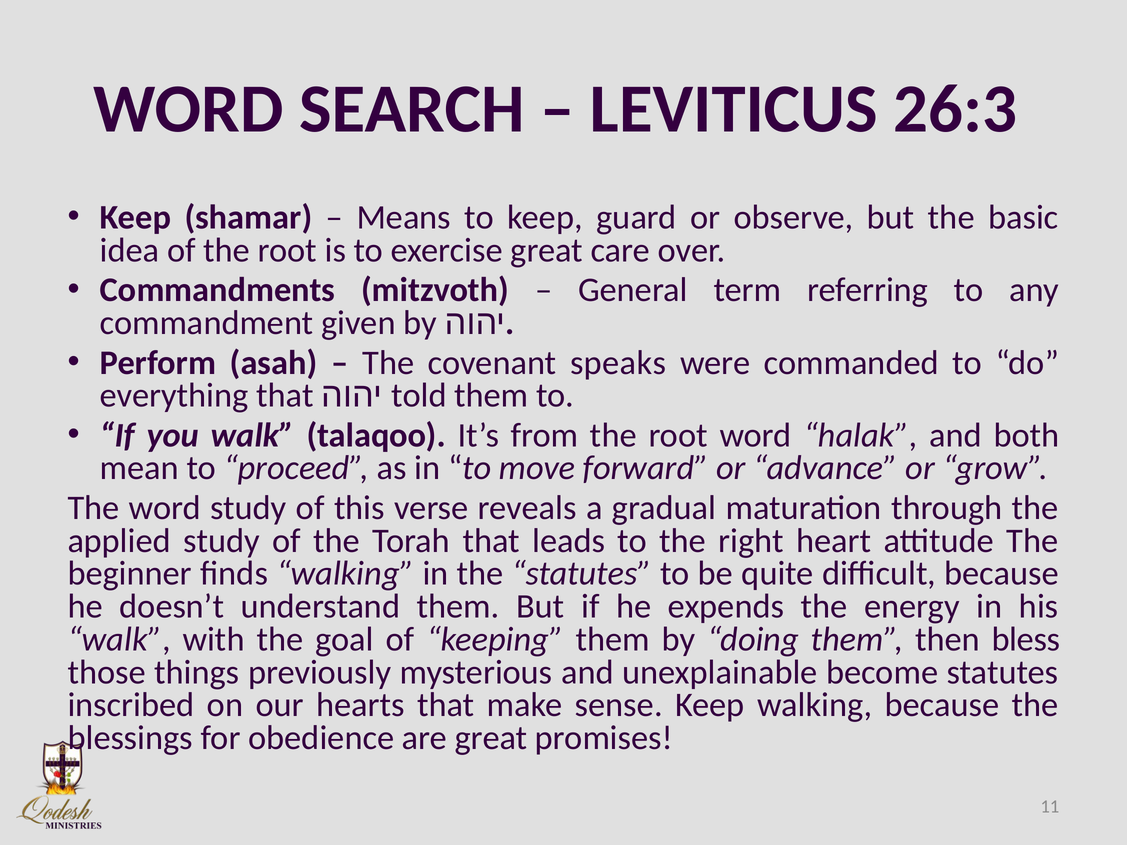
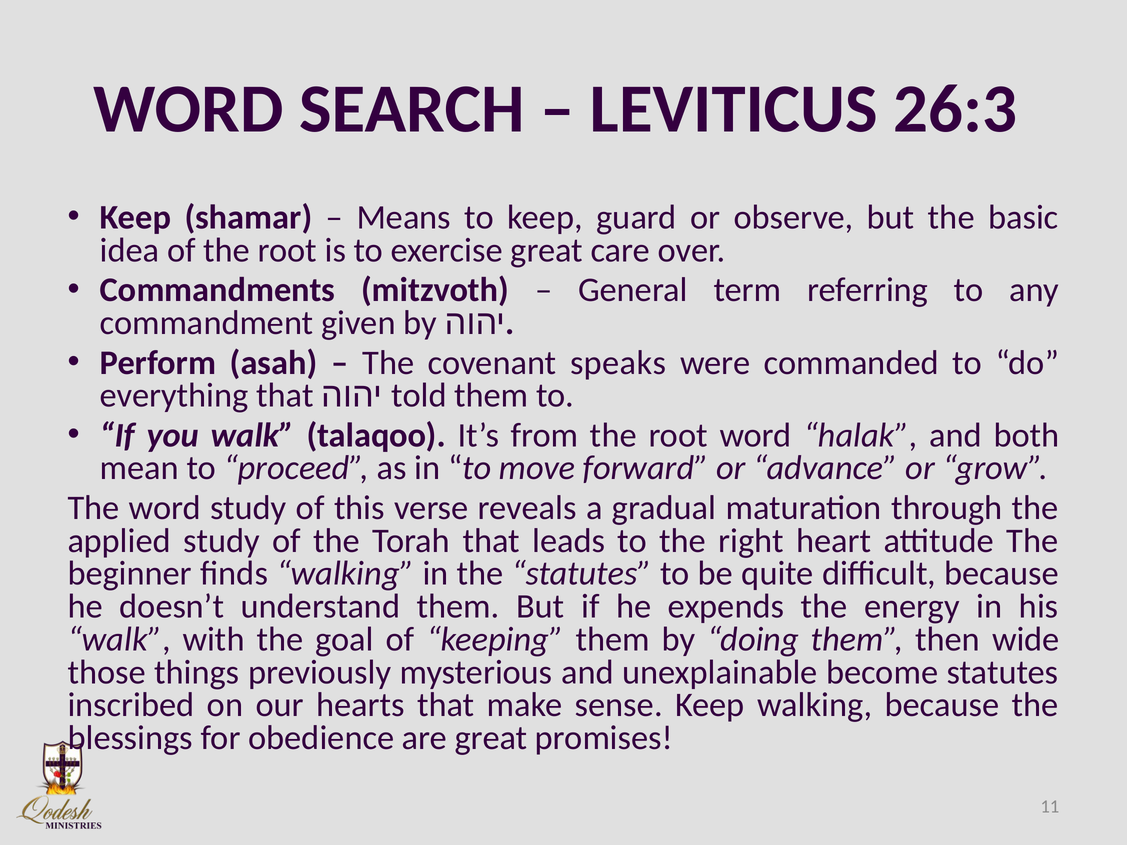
bless: bless -> wide
